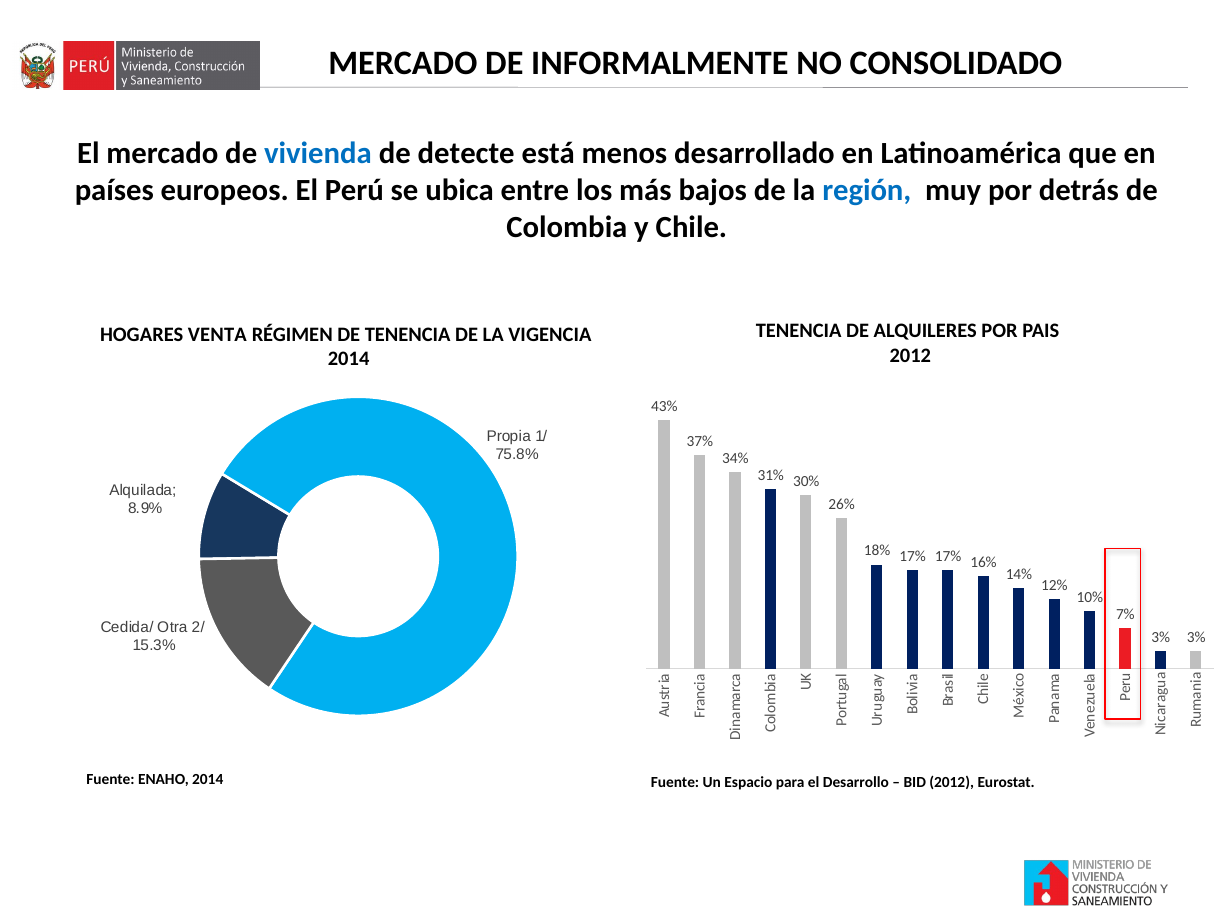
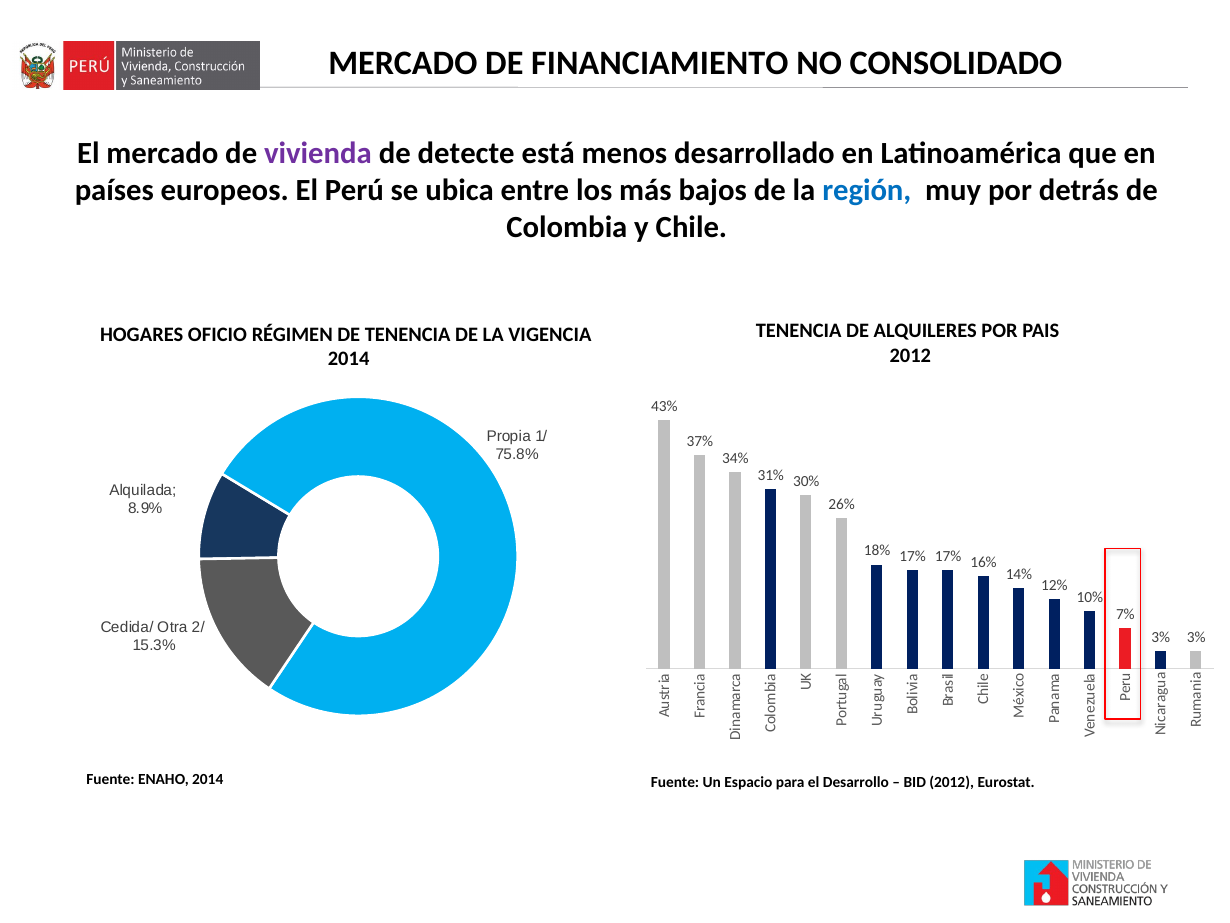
INFORMALMENTE: INFORMALMENTE -> FINANCIAMIENTO
vivienda colour: blue -> purple
VENTA: VENTA -> OFICIO
